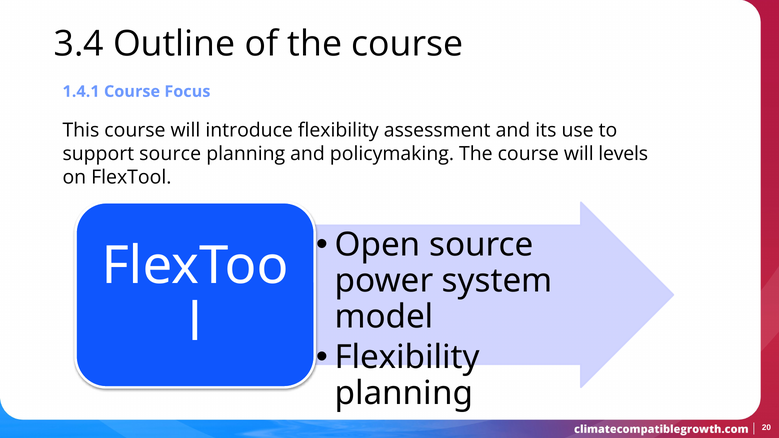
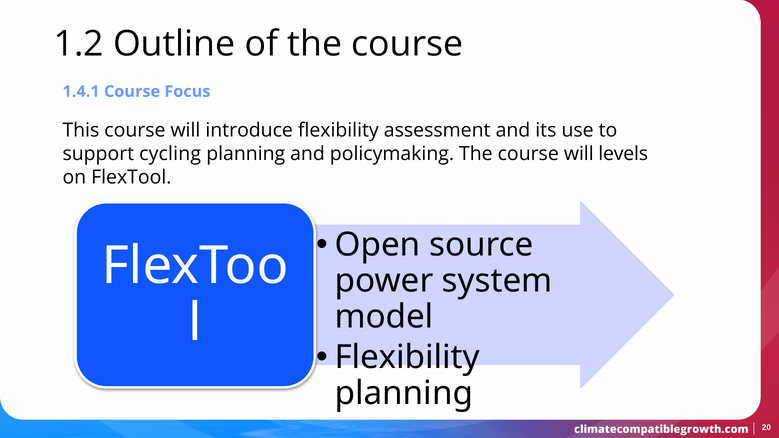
3.4: 3.4 -> 1.2
support source: source -> cycling
